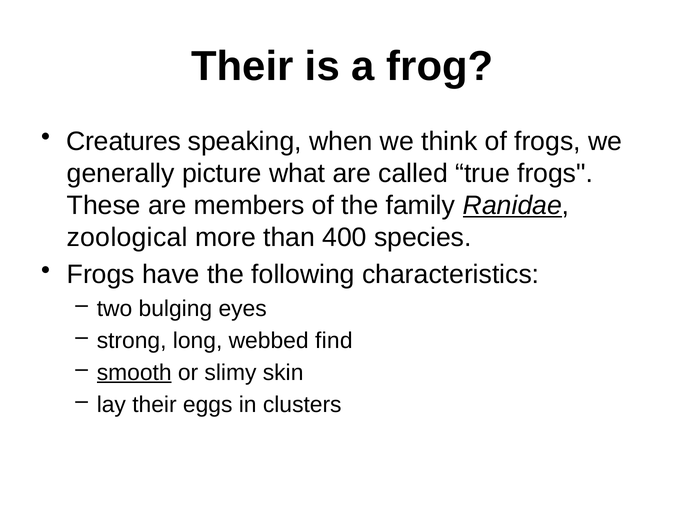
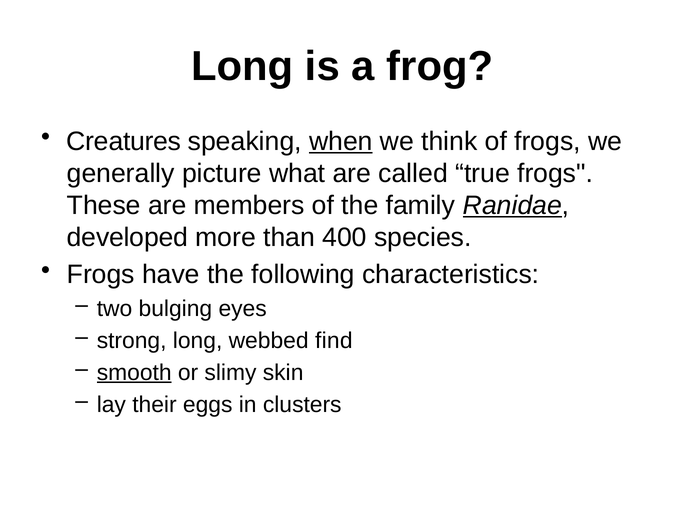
Their at (242, 66): Their -> Long
when underline: none -> present
zoological: zoological -> developed
